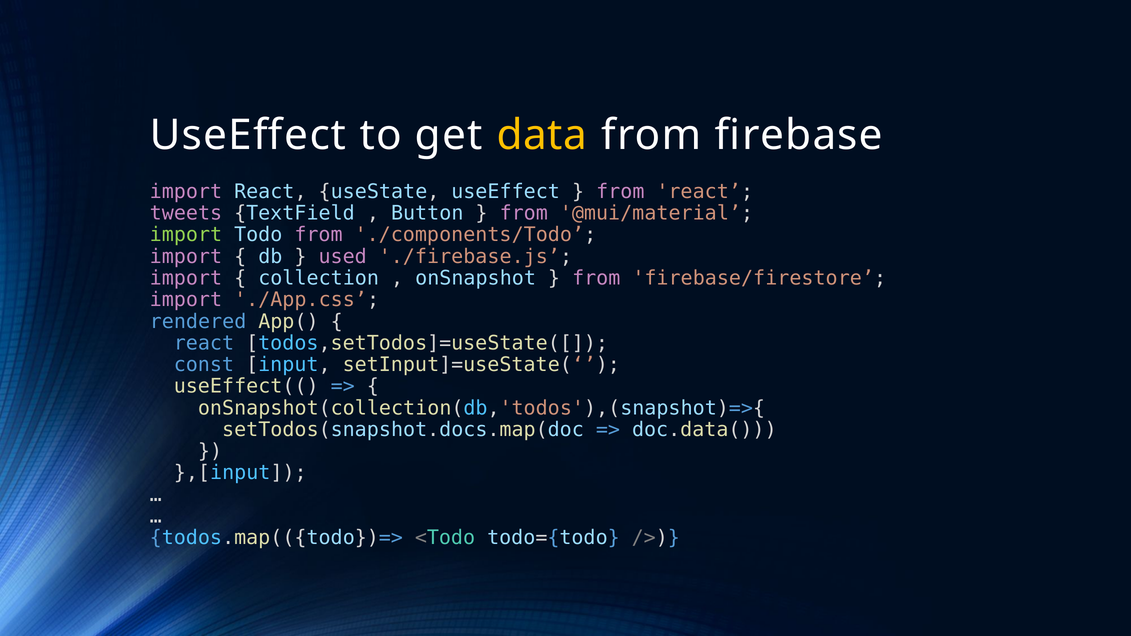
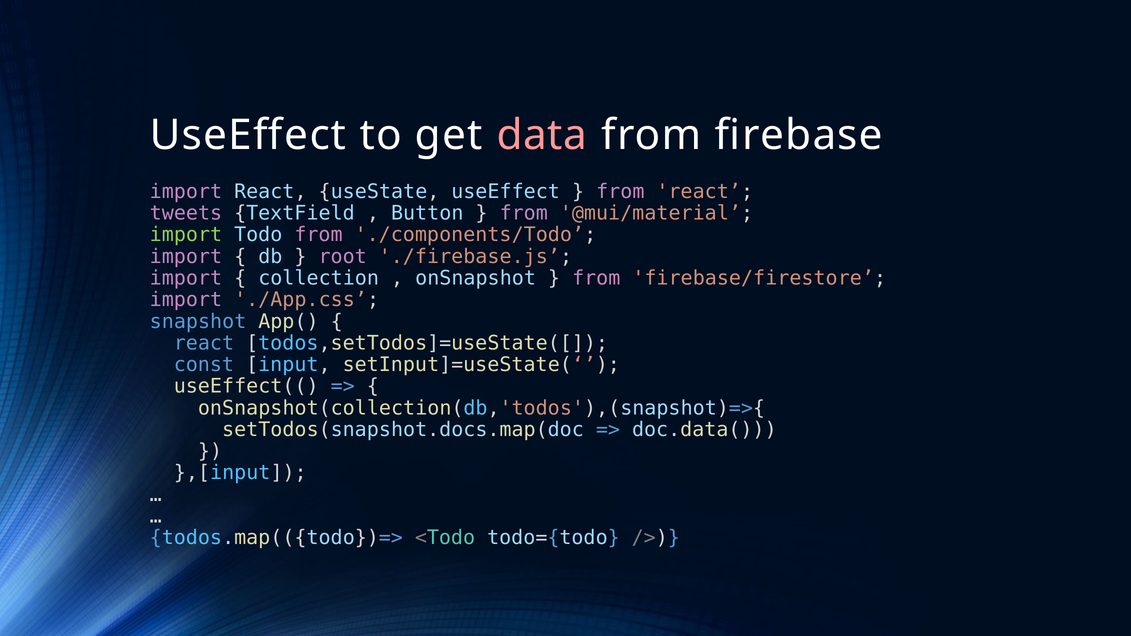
data colour: yellow -> pink
used: used -> root
rendered: rendered -> snapshot
